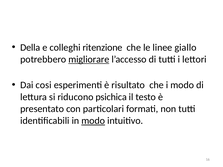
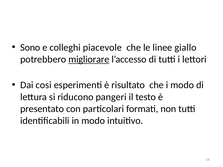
Della: Della -> Sono
ritenzione: ritenzione -> piacevole
psichica: psichica -> pangeri
modo at (93, 121) underline: present -> none
